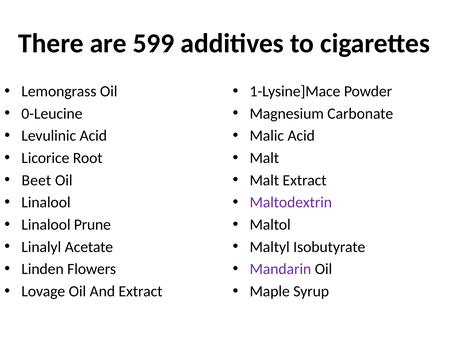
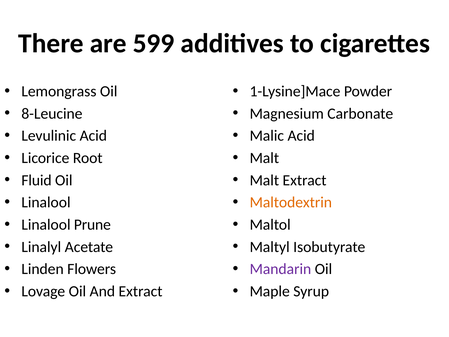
0-Leucine: 0-Leucine -> 8-Leucine
Beet: Beet -> Fluid
Maltodextrin colour: purple -> orange
